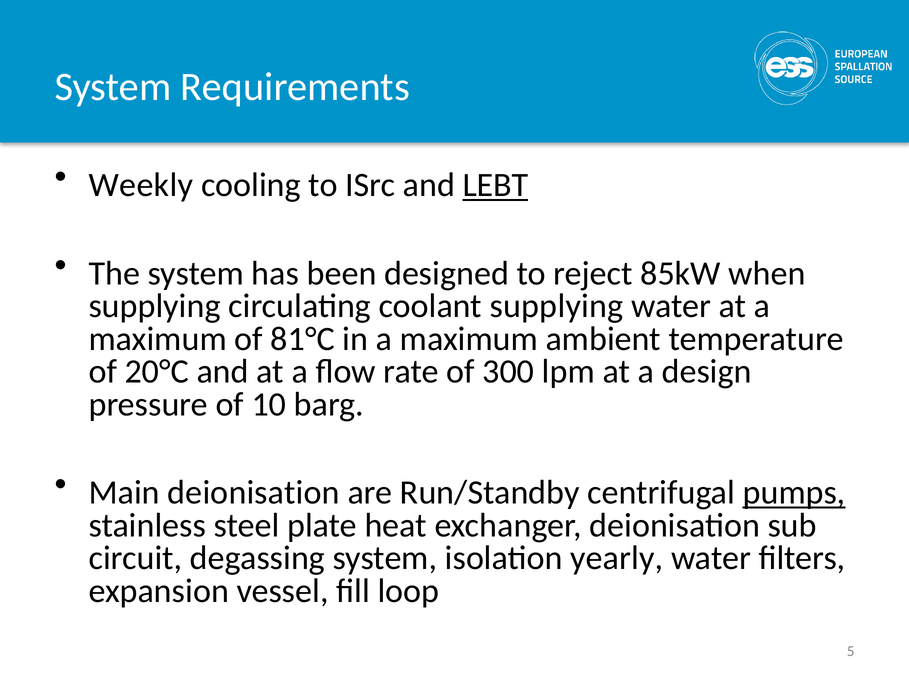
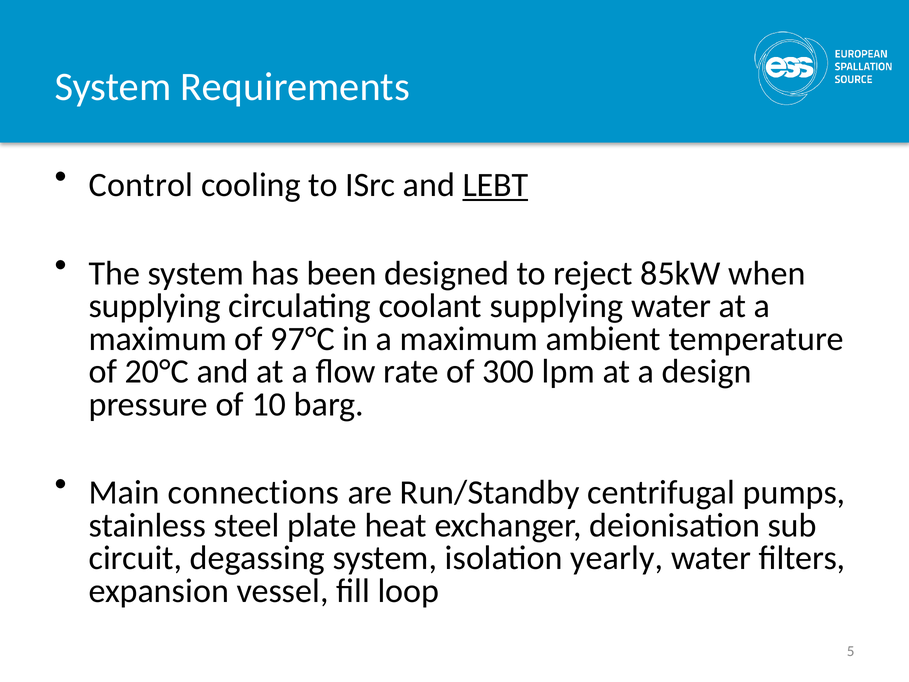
Weekly: Weekly -> Control
81°C: 81°C -> 97°C
Main deionisation: deionisation -> connections
pumps underline: present -> none
